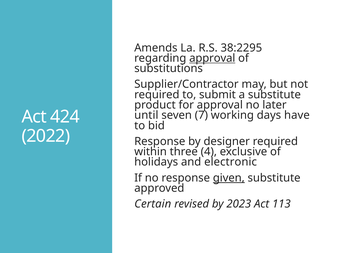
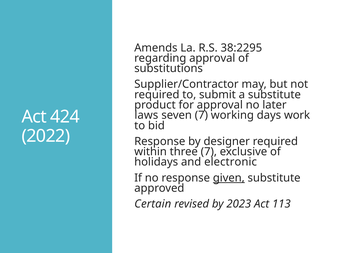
approval at (212, 58) underline: present -> none
until: until -> laws
have: have -> work
three 4: 4 -> 7
